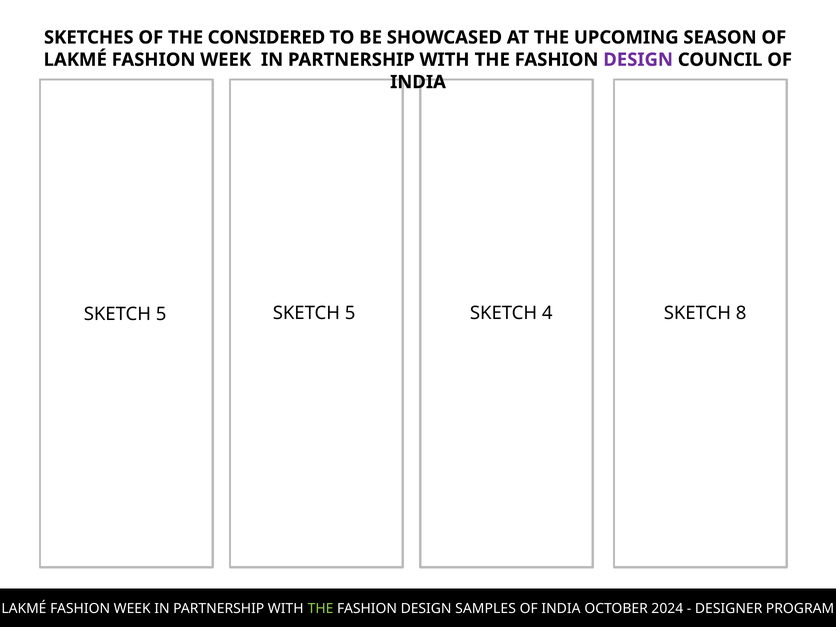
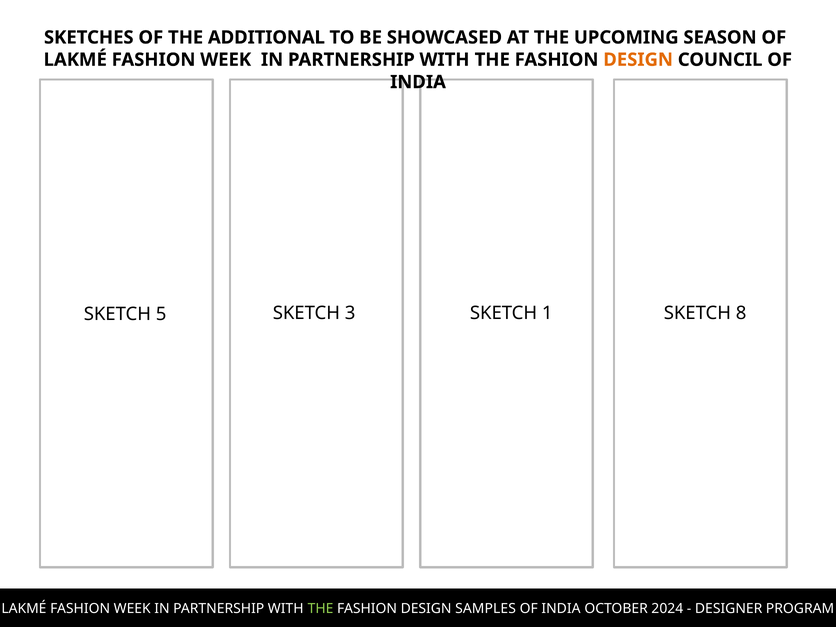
CONSIDERED: CONSIDERED -> ADDITIONAL
DESIGN at (638, 60) colour: purple -> orange
5 at (350, 313): 5 -> 3
4: 4 -> 1
